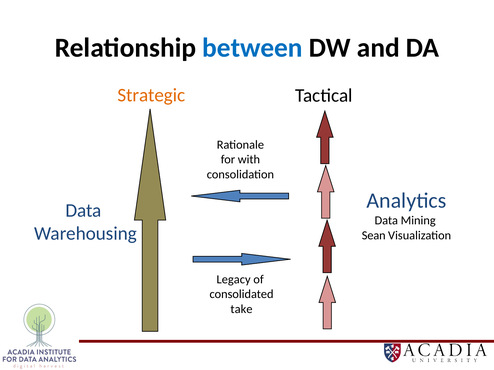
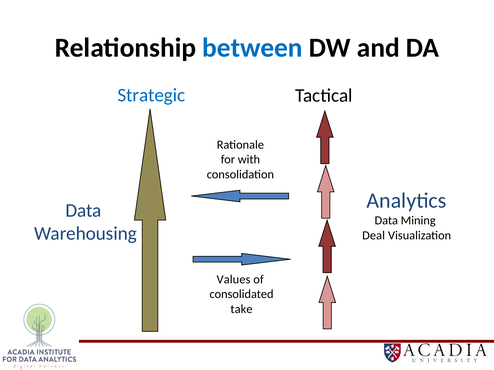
Strategic colour: orange -> blue
Sean: Sean -> Deal
Legacy: Legacy -> Values
